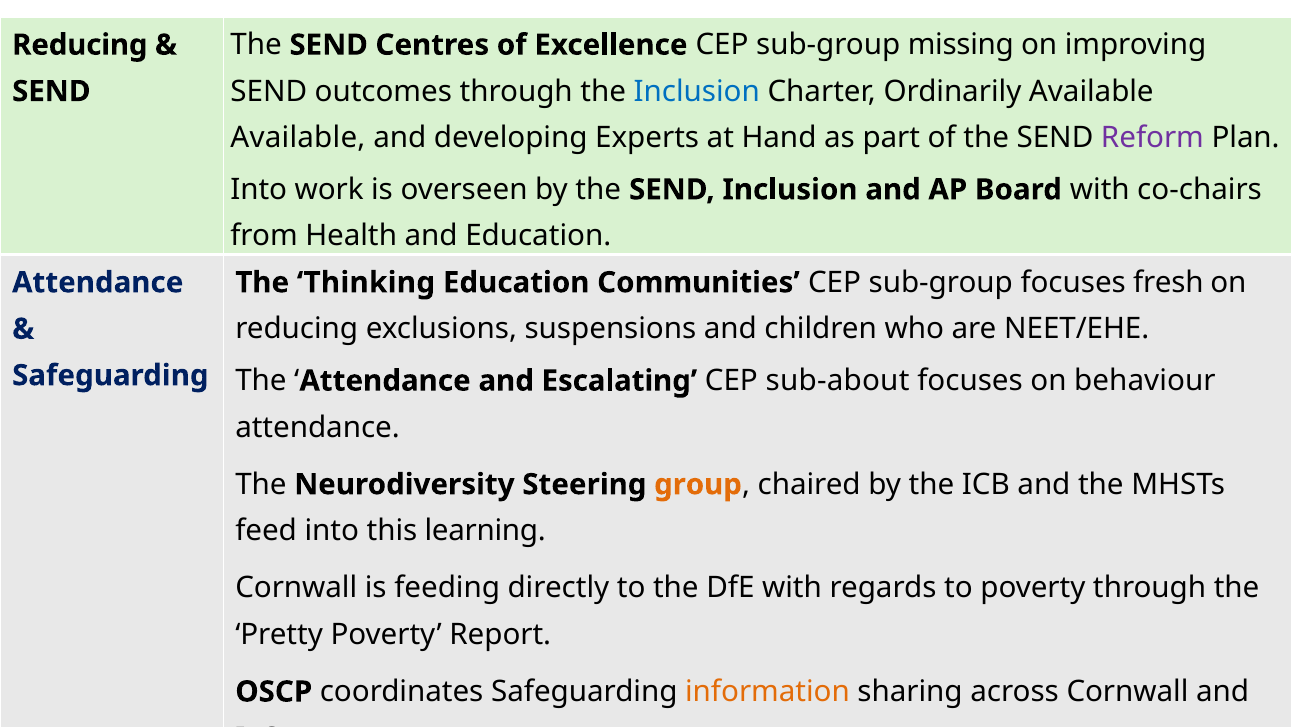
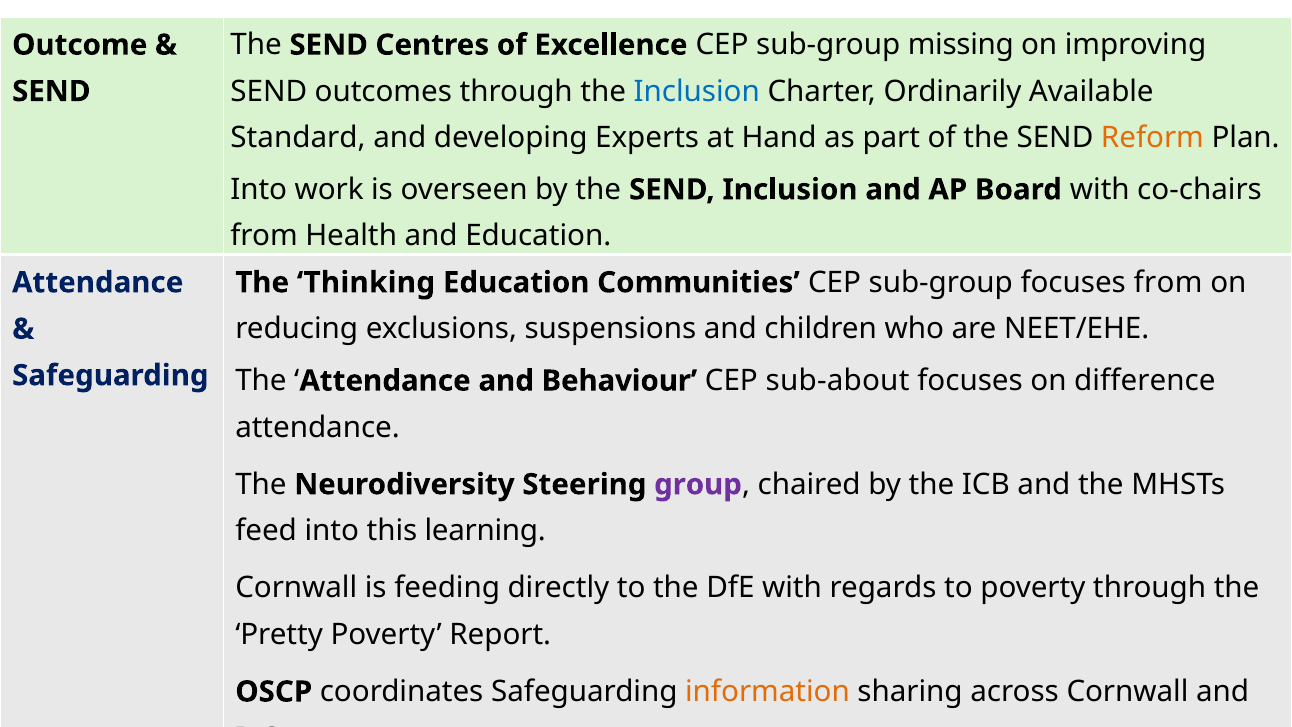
Reducing at (80, 45): Reducing -> Outcome
Available at (298, 138): Available -> Standard
Reform colour: purple -> orange
focuses fresh: fresh -> from
Escalating: Escalating -> Behaviour
behaviour: behaviour -> difference
group colour: orange -> purple
